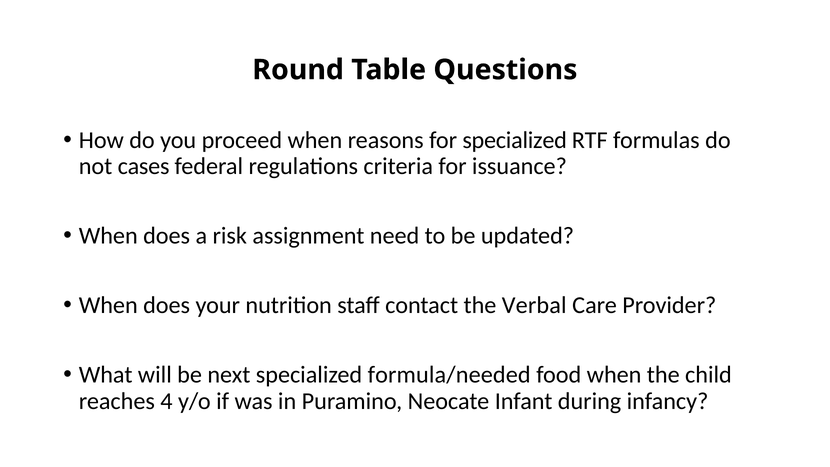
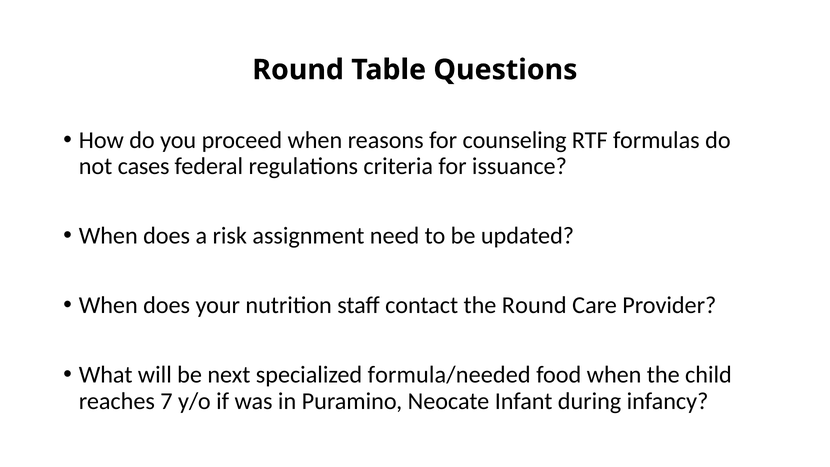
for specialized: specialized -> counseling
the Verbal: Verbal -> Round
4: 4 -> 7
